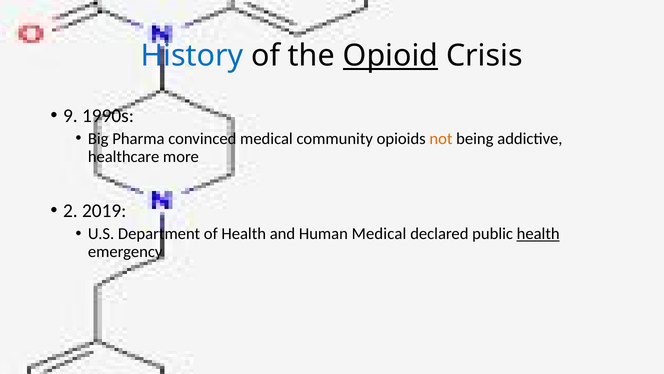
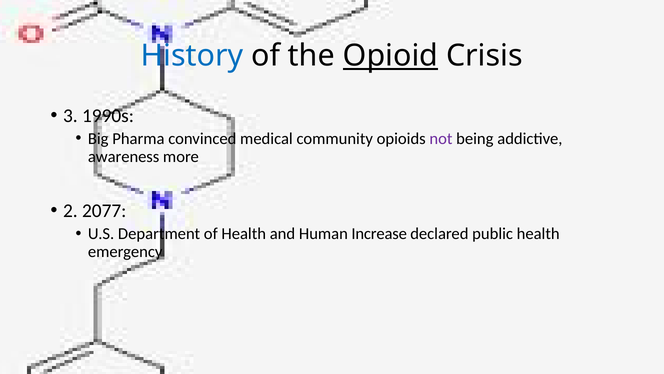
9: 9 -> 3
not colour: orange -> purple
healthcare: healthcare -> awareness
2019: 2019 -> 2077
Human Medical: Medical -> Increase
health at (538, 233) underline: present -> none
